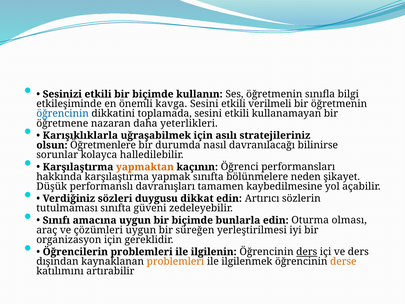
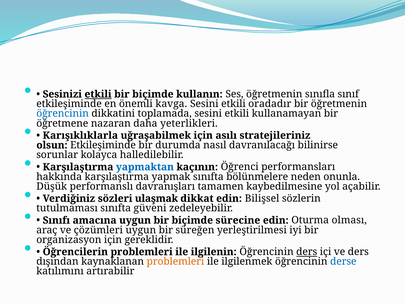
etkili at (98, 94) underline: none -> present
bilgi: bilgi -> sınıf
verilmeli: verilmeli -> oradadır
olsun Öğretmenlere: Öğretmenlere -> Etkileşiminde
yapmaktan colour: orange -> blue
şikayet: şikayet -> onunla
duygusu: duygusu -> ulaşmak
Artırıcı: Artırıcı -> Bilişsel
bunlarla: bunlarla -> sürecine
derse colour: orange -> blue
